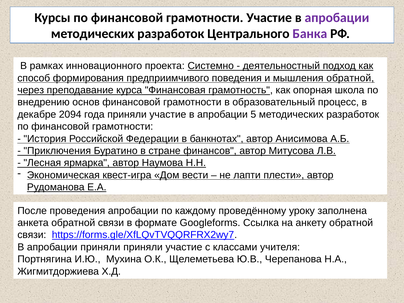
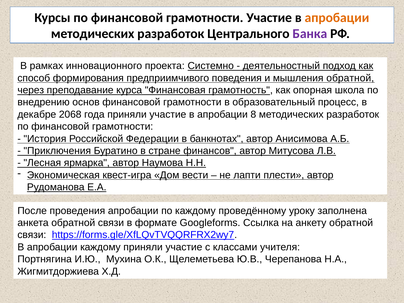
апробации at (337, 18) colour: purple -> orange
2094: 2094 -> 2068
5: 5 -> 8
апробации приняли: приняли -> каждому
